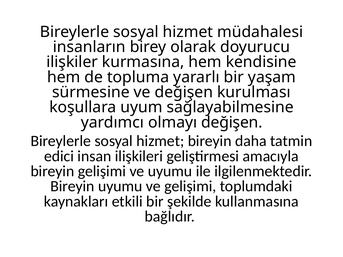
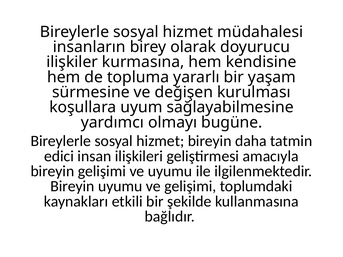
olmayı değişen: değişen -> bugüne
